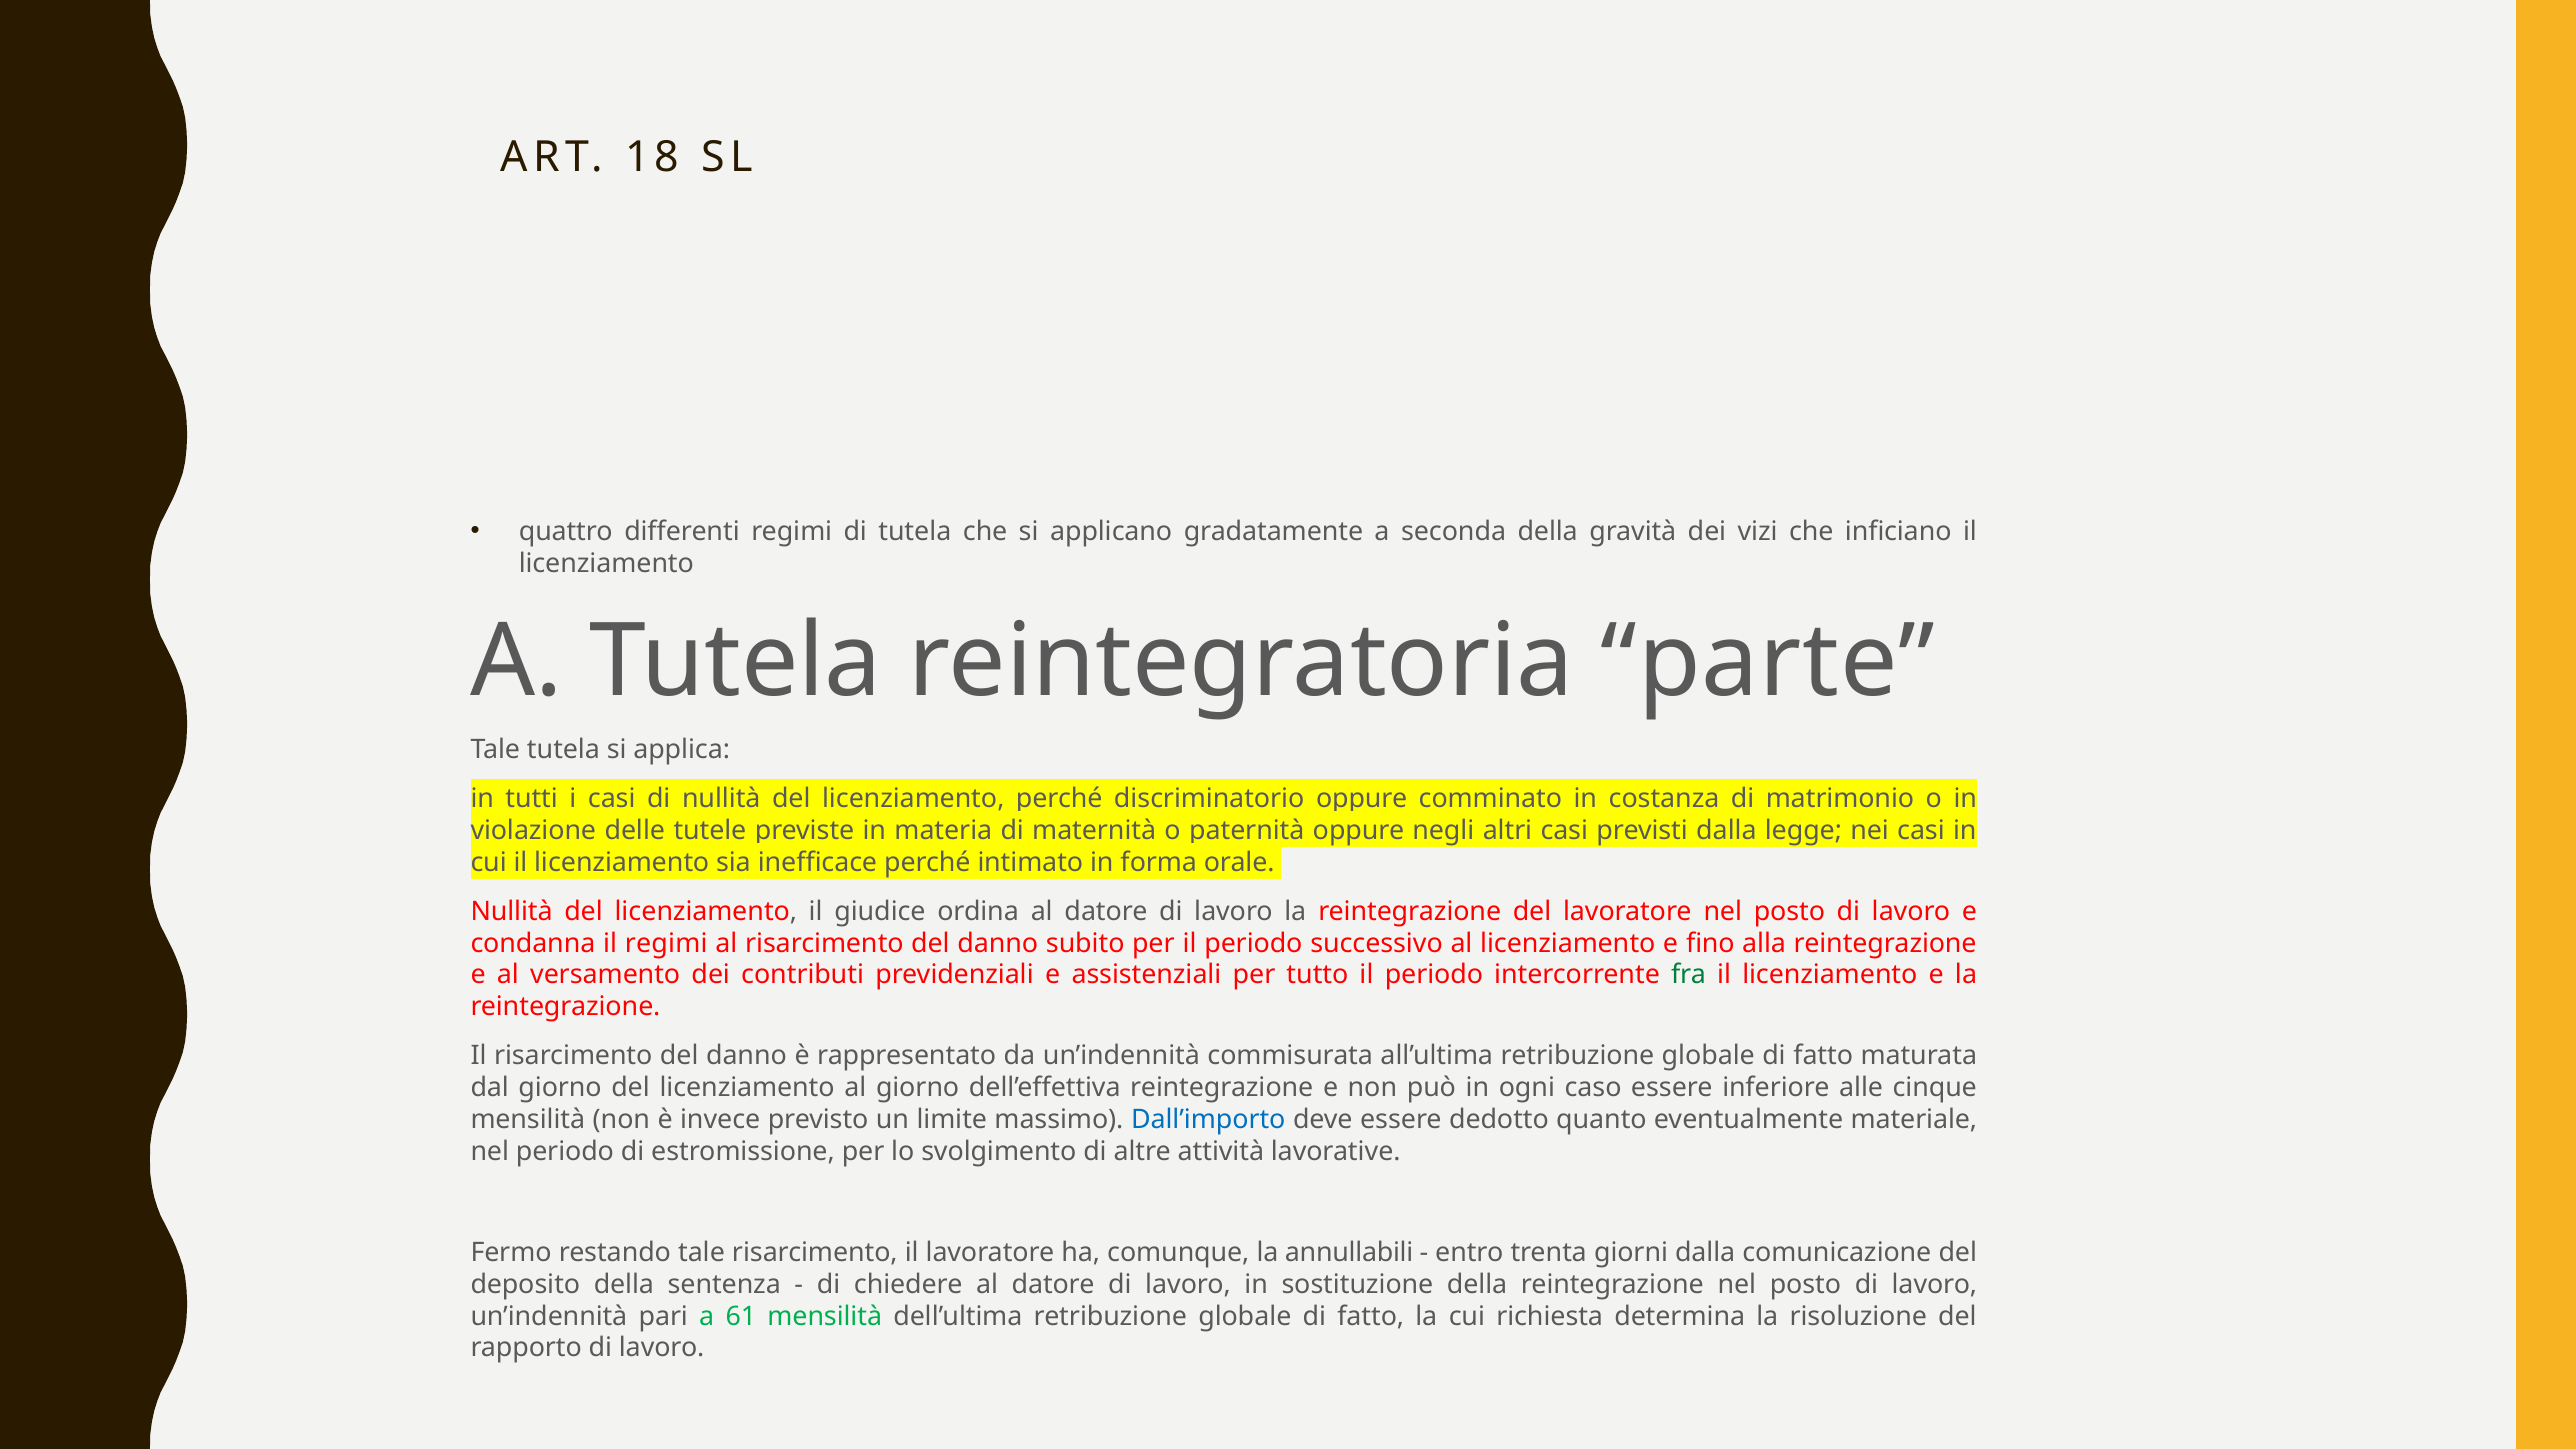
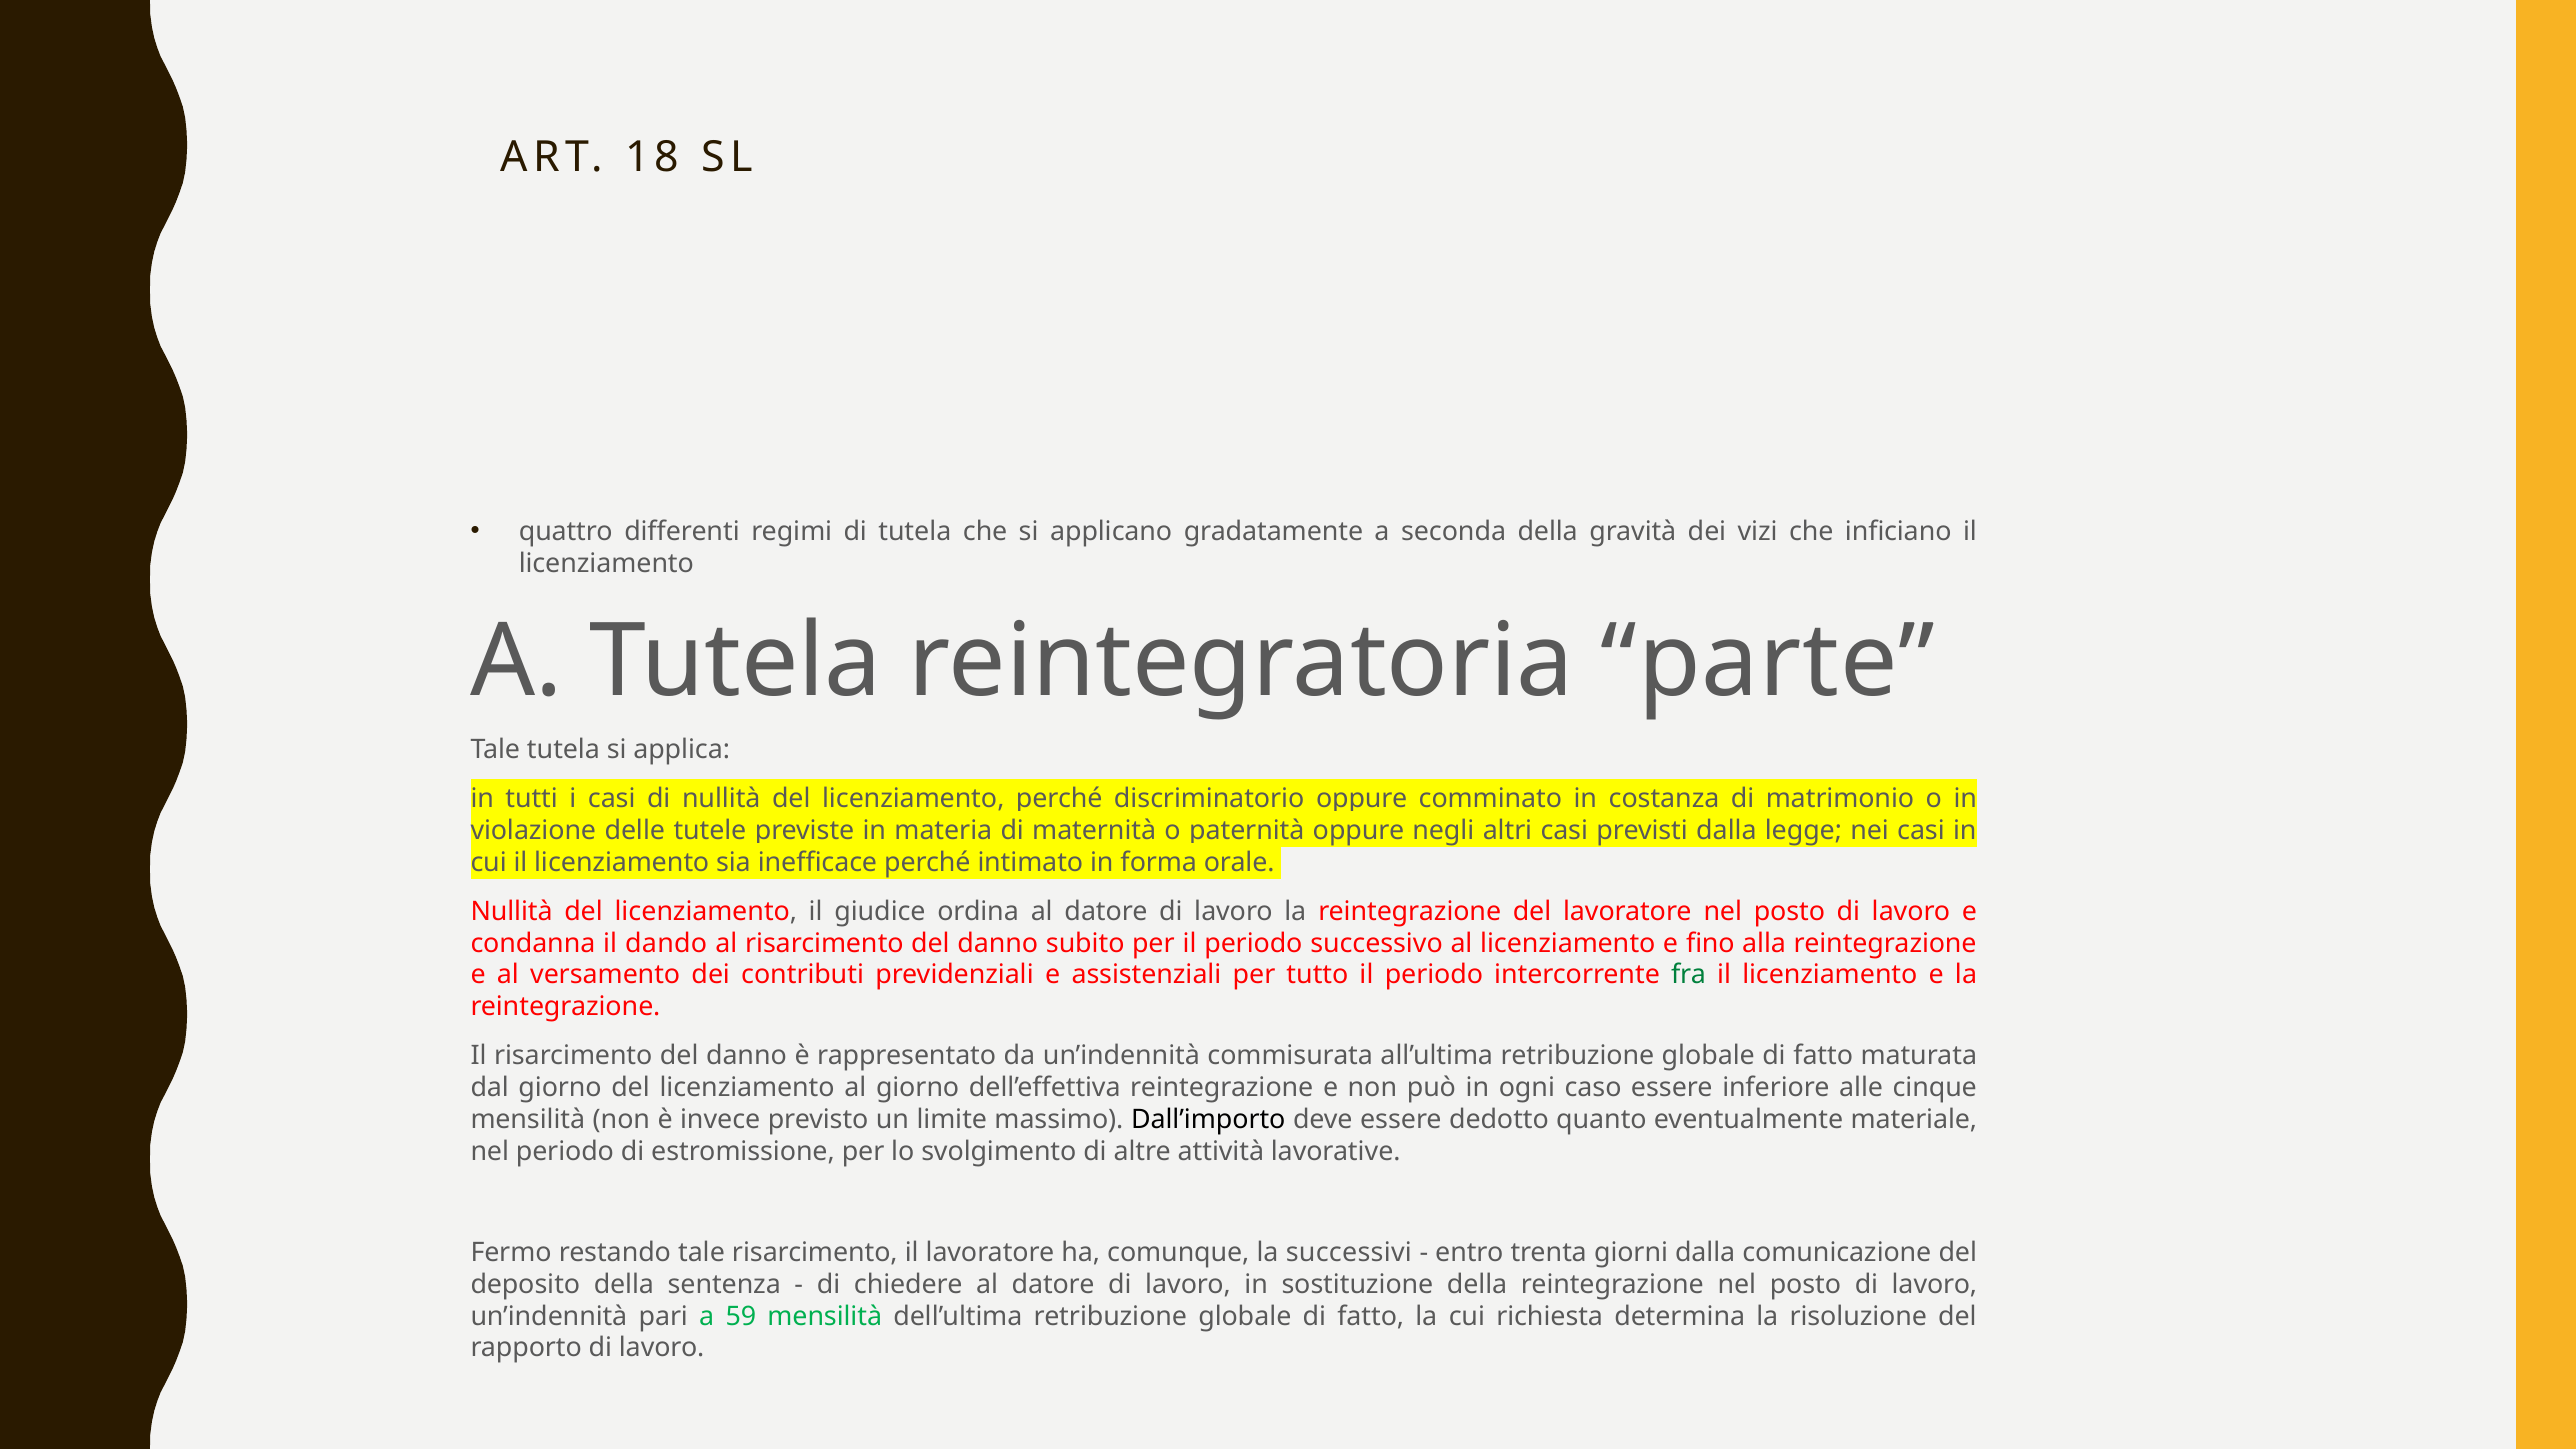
il regimi: regimi -> dando
Dall’importo colour: blue -> black
annullabili: annullabili -> successivi
61: 61 -> 59
